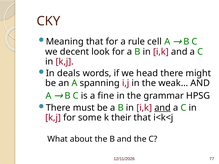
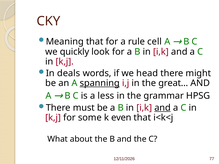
decent: decent -> quickly
spanning underline: none -> present
weak…: weak… -> great…
fine: fine -> less
their: their -> even
